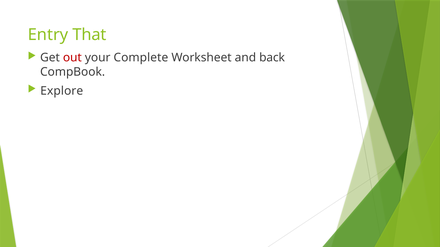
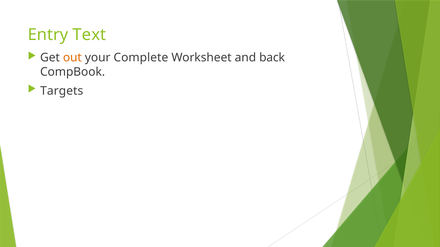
That: That -> Text
out colour: red -> orange
Explore: Explore -> Targets
